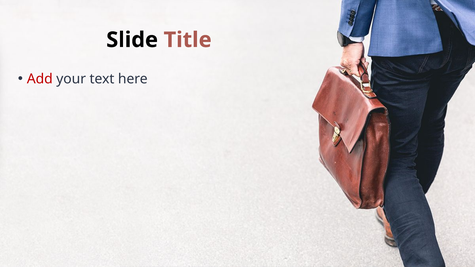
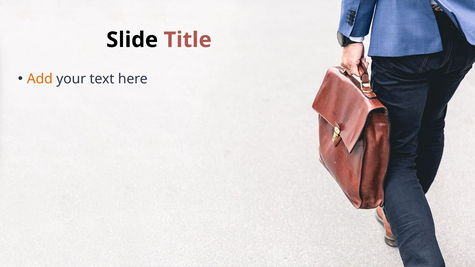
Add colour: red -> orange
